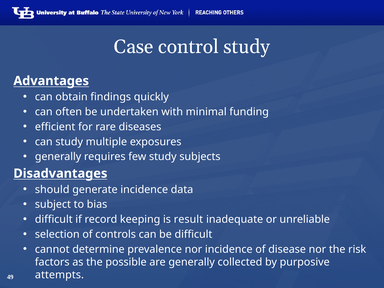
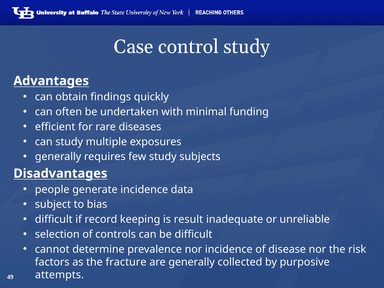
should: should -> people
possible: possible -> fracture
